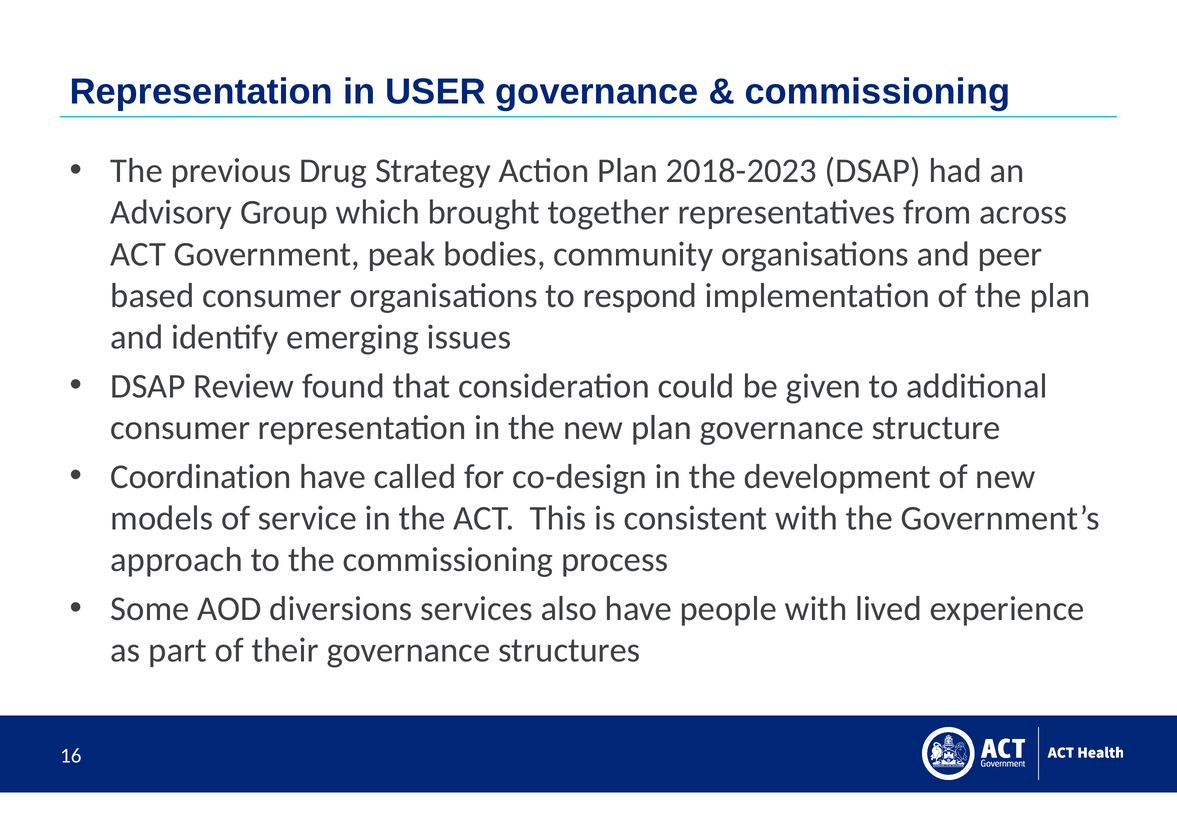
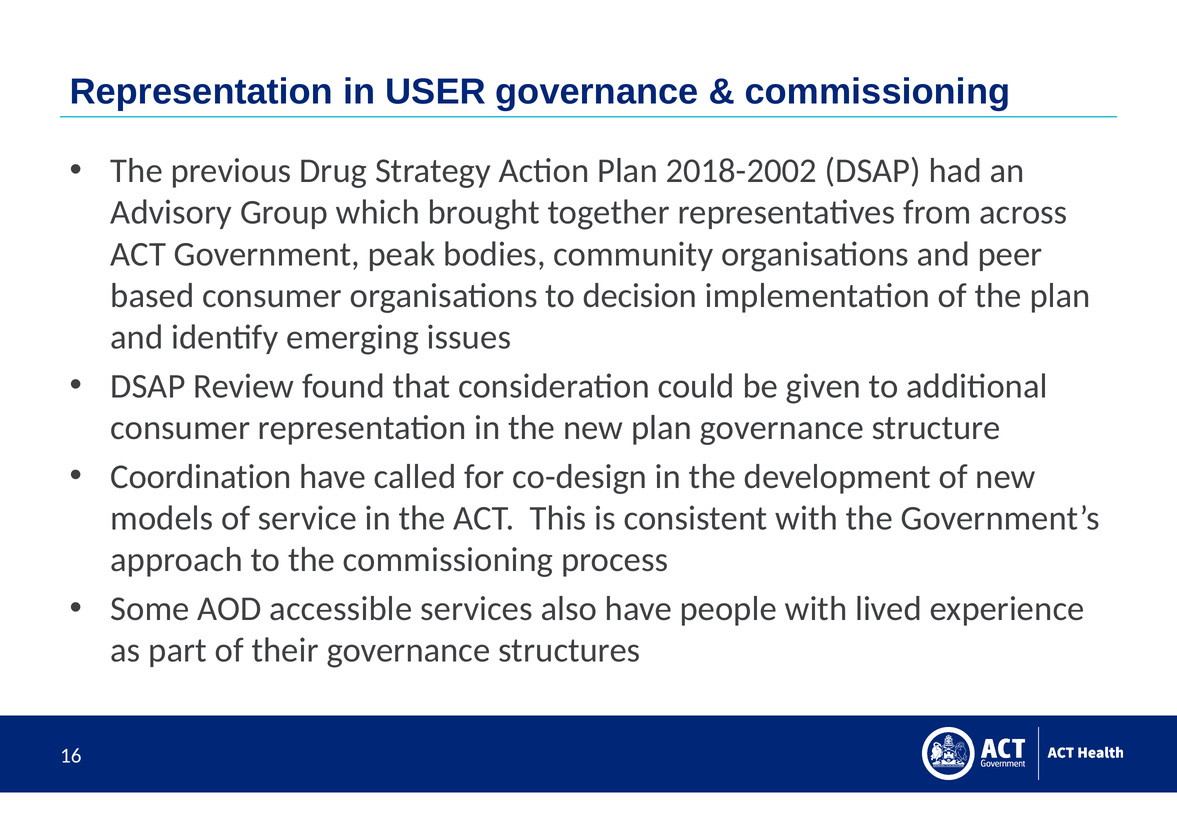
2018-2023: 2018-2023 -> 2018-2002
respond: respond -> decision
diversions: diversions -> accessible
